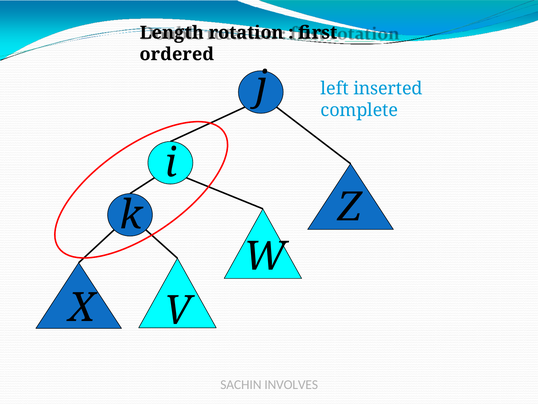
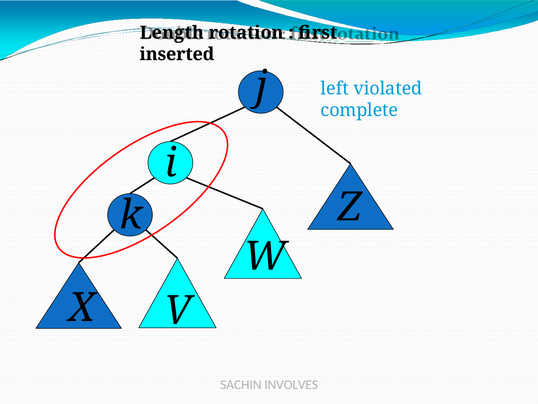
ordered: ordered -> inserted
inserted: inserted -> violated
